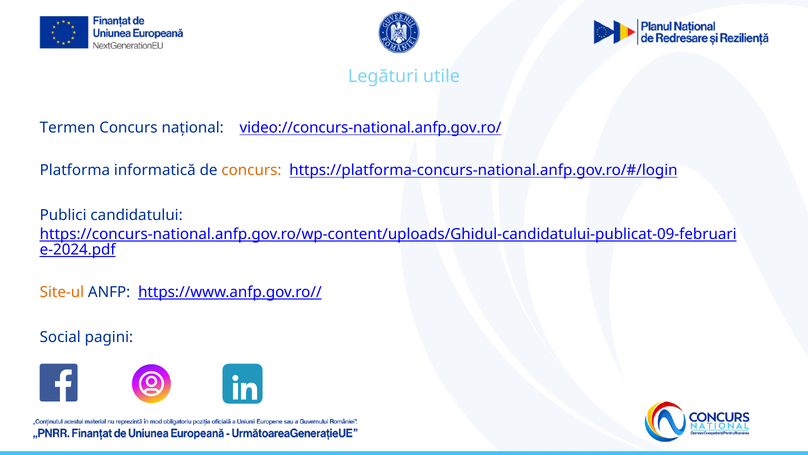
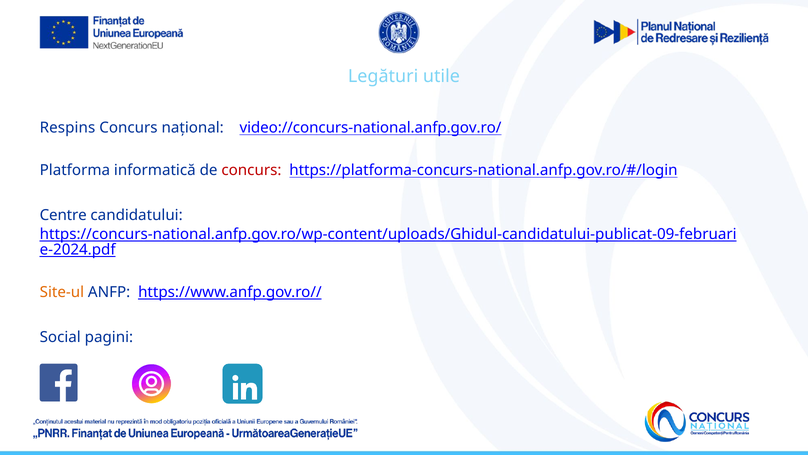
Termen: Termen -> Respins
concurs at (251, 170) colour: orange -> red
Publici: Publici -> Centre
